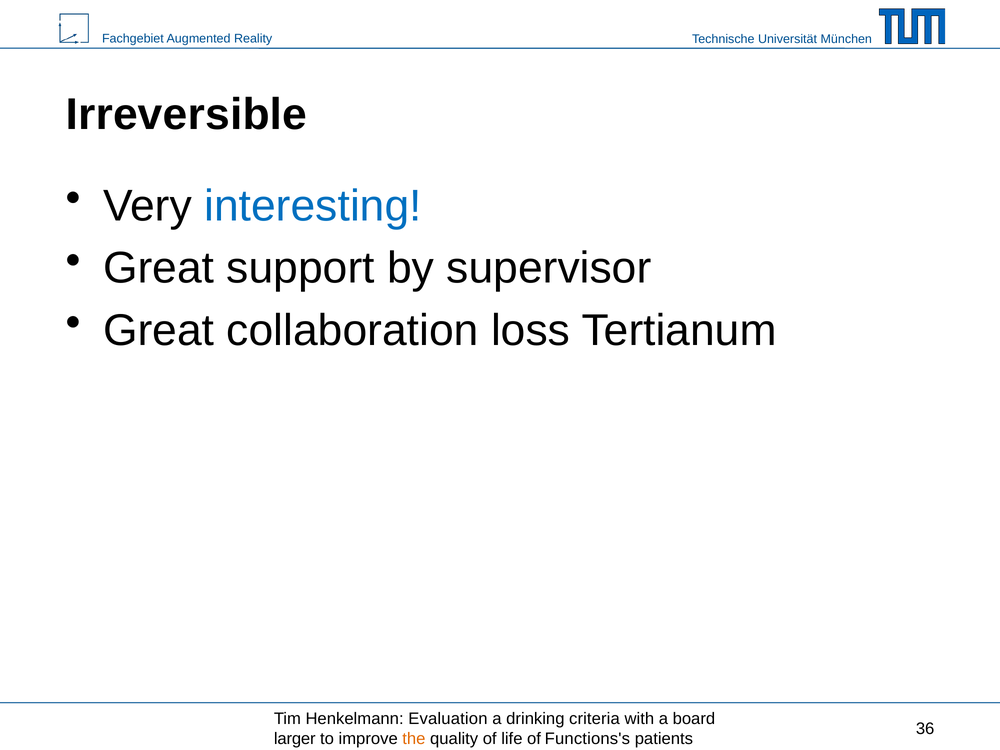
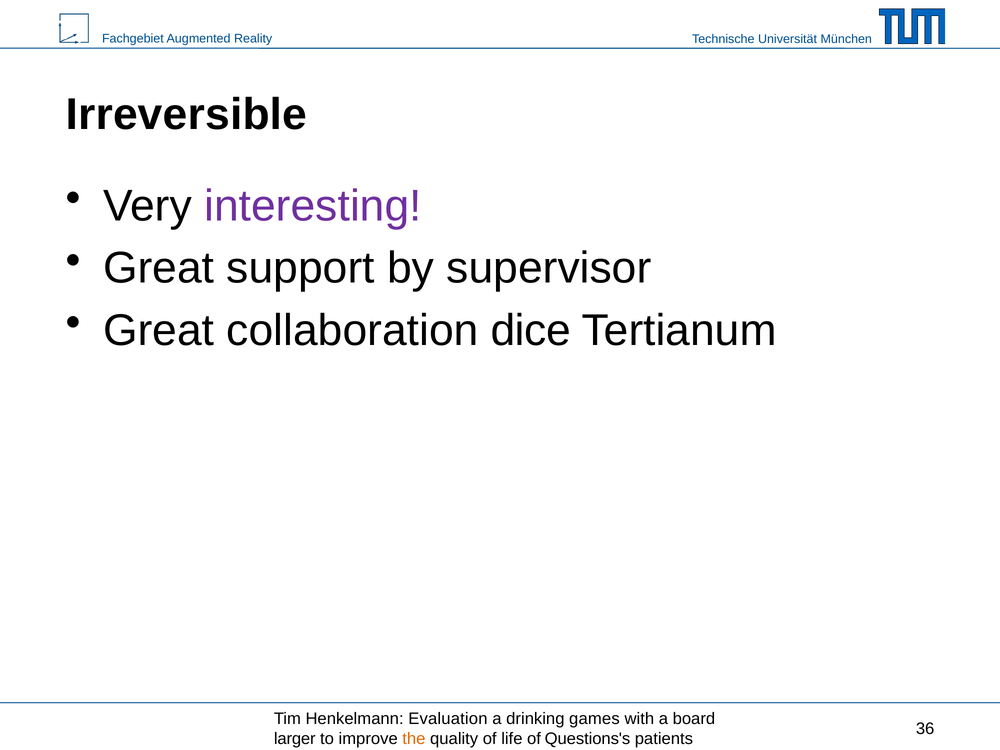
interesting colour: blue -> purple
loss: loss -> dice
criteria: criteria -> games
Functions's: Functions's -> Questions's
